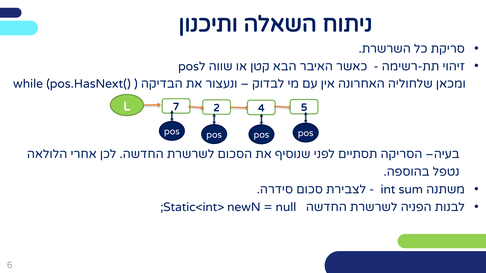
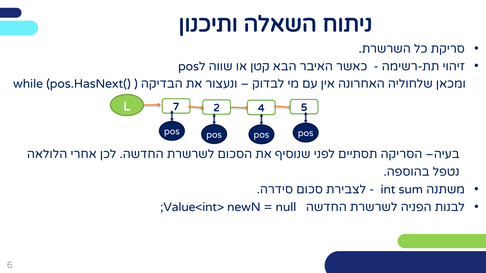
Static<int>: Static<int> -> Value<int>
